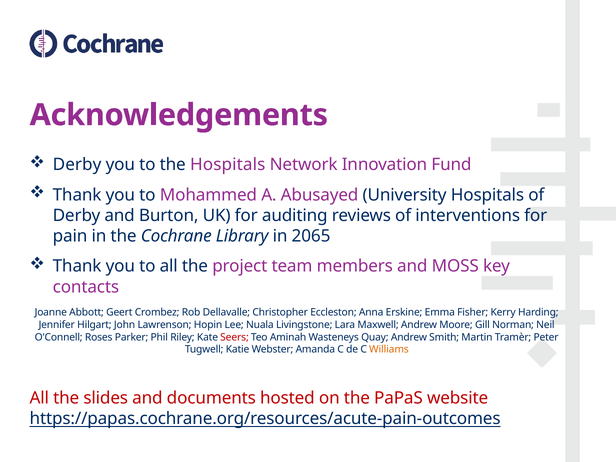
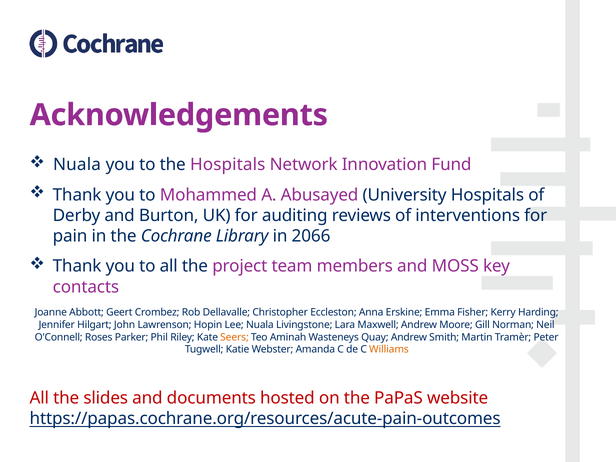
Derby at (77, 165): Derby -> Nuala
2065: 2065 -> 2066
Seers colour: red -> orange
